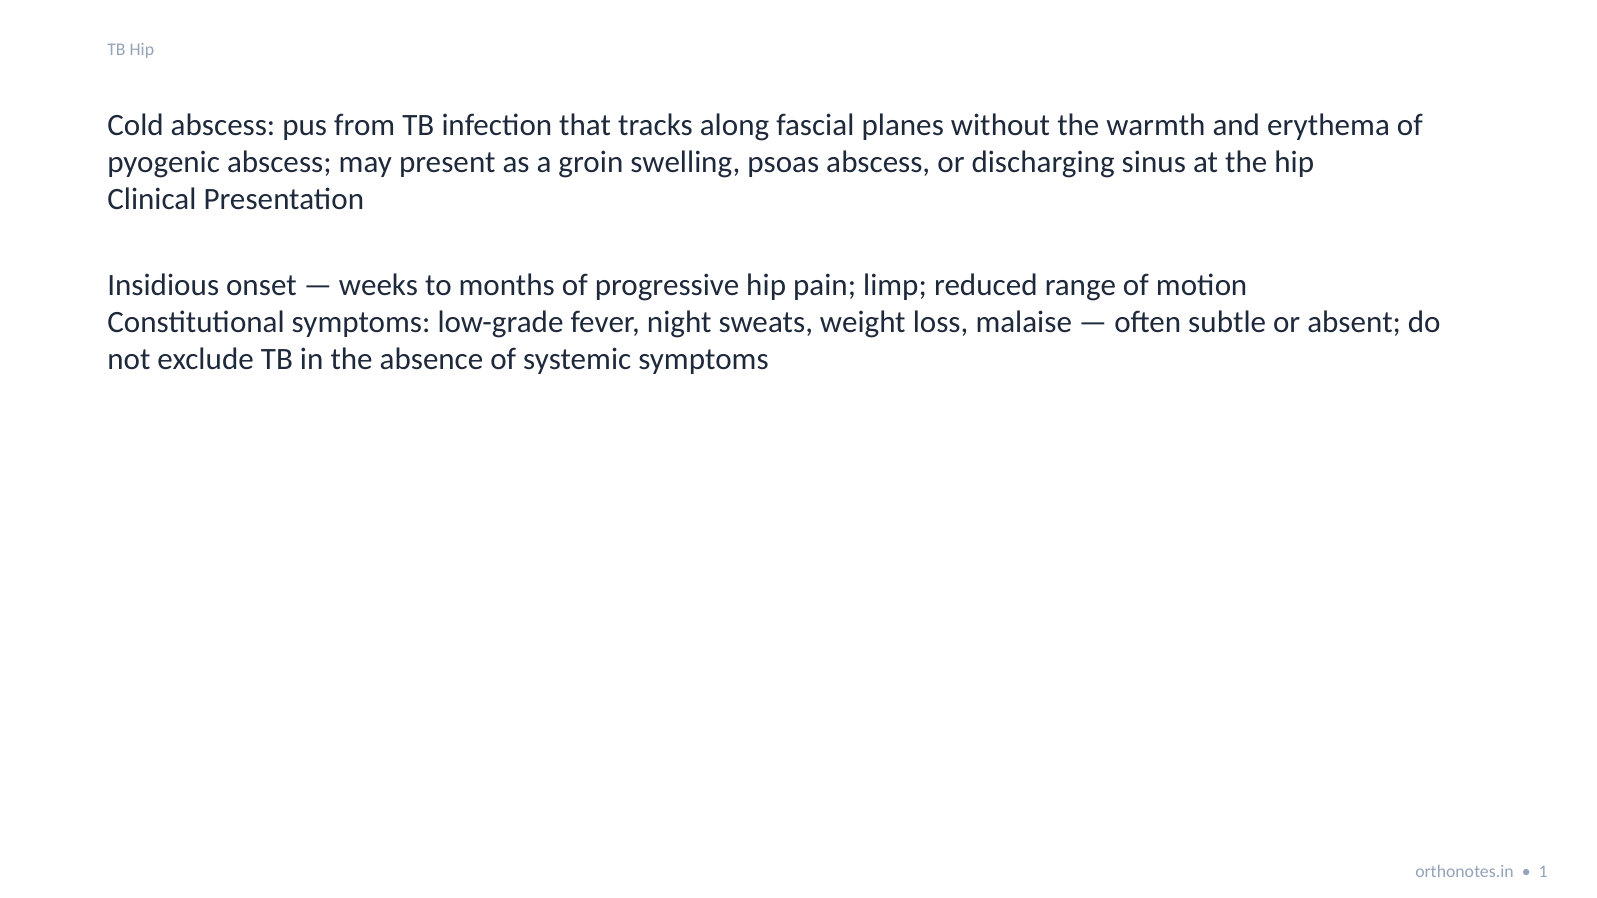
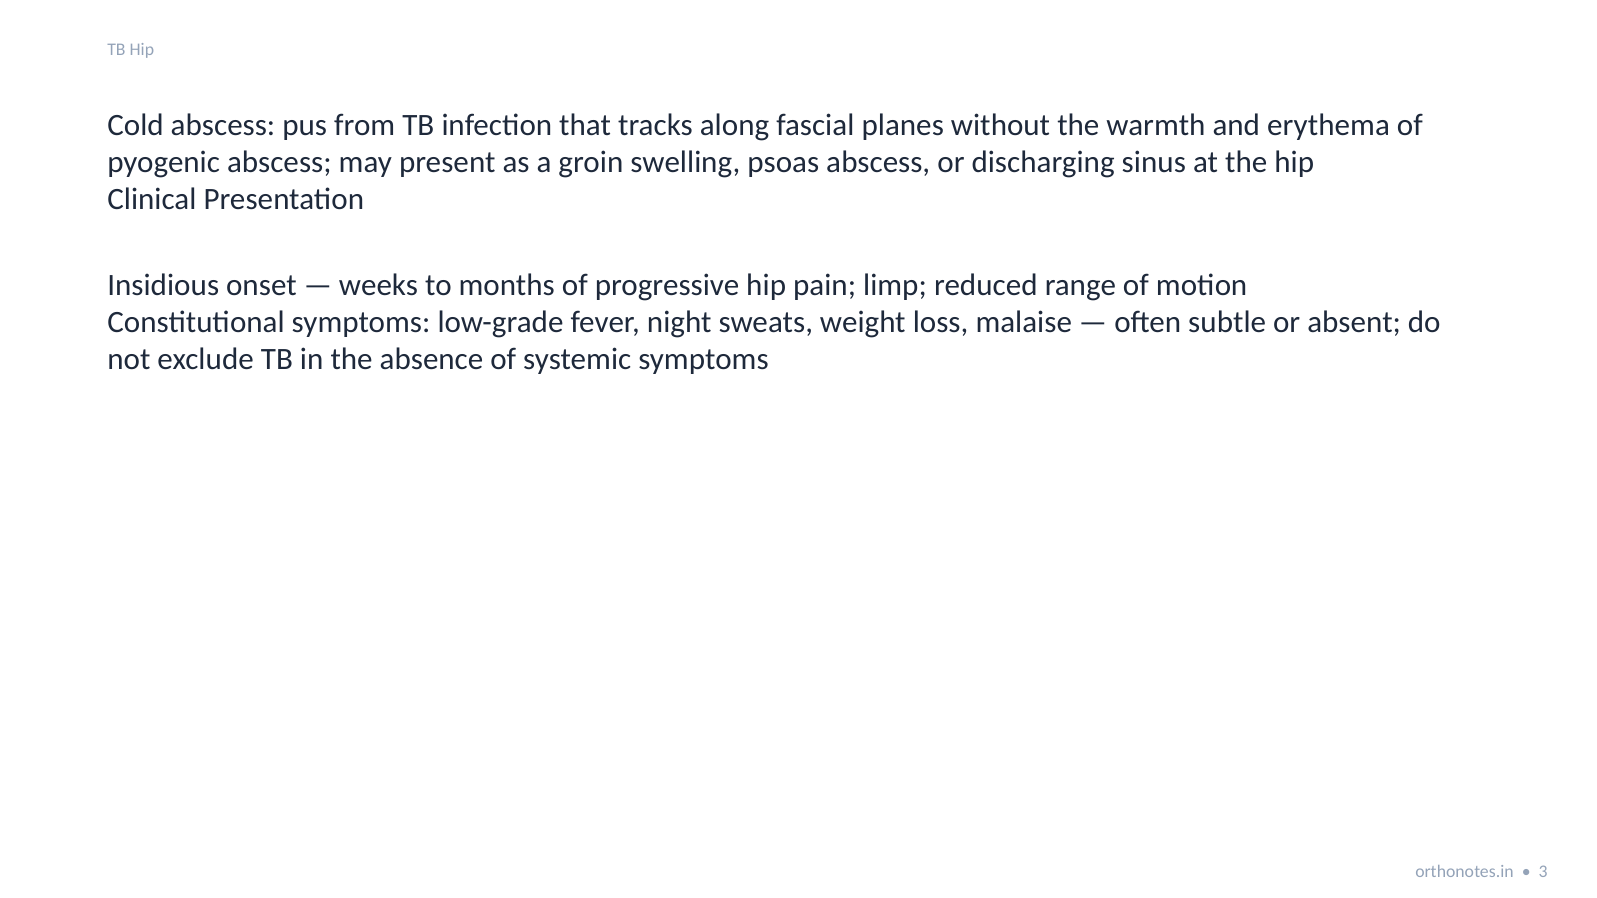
1: 1 -> 3
